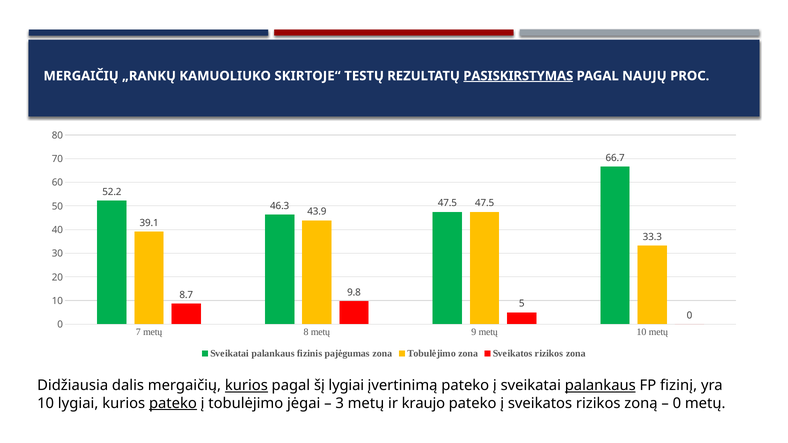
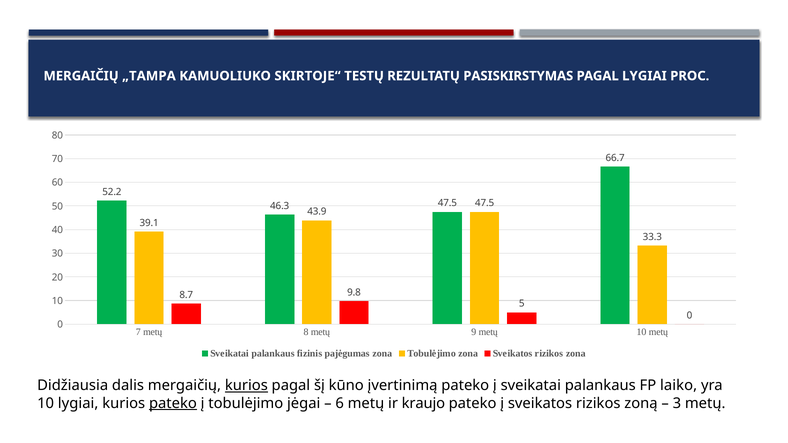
„RANKŲ: „RANKŲ -> „TAMPA
PASISKIRSTYMAS underline: present -> none
PAGAL NAUJŲ: NAUJŲ -> LYGIAI
šį lygiai: lygiai -> kūno
palankaus at (600, 386) underline: present -> none
fizinį: fizinį -> laiko
3: 3 -> 6
0 at (677, 404): 0 -> 3
